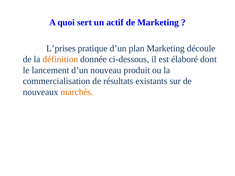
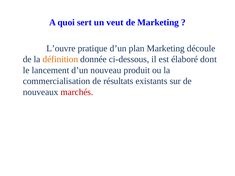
actif: actif -> veut
L’prises: L’prises -> L’ouvre
marchés colour: orange -> red
